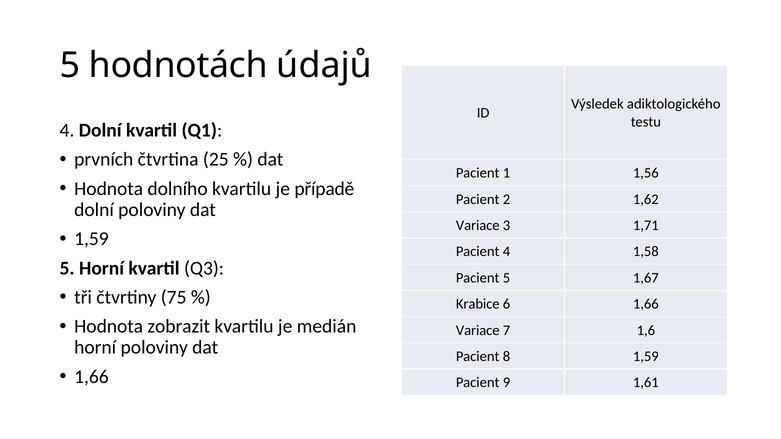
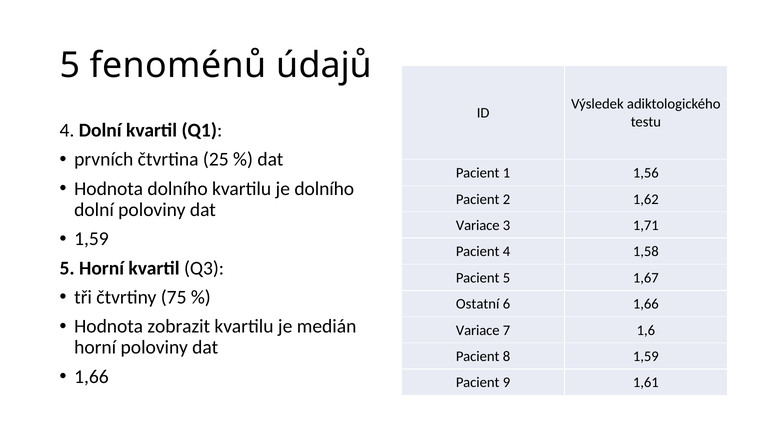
hodnotách: hodnotách -> fenoménů
je případě: případě -> dolního
Krabice: Krabice -> Ostatní
